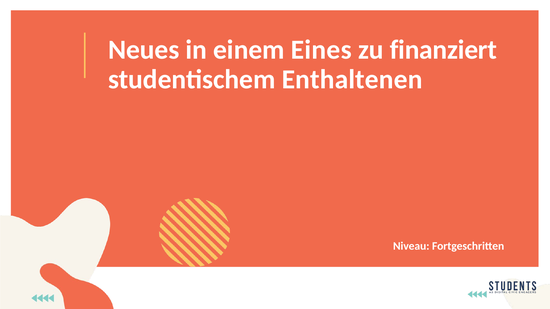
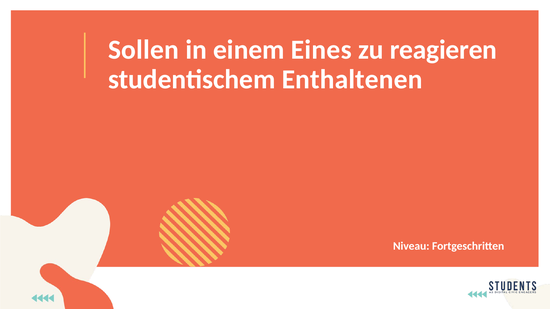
Neues: Neues -> Sollen
finanziert: finanziert -> reagieren
